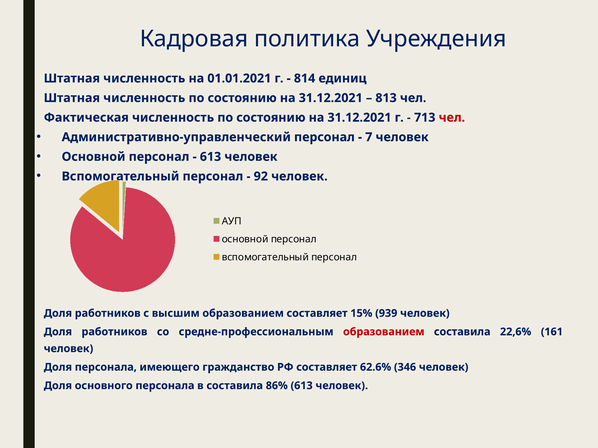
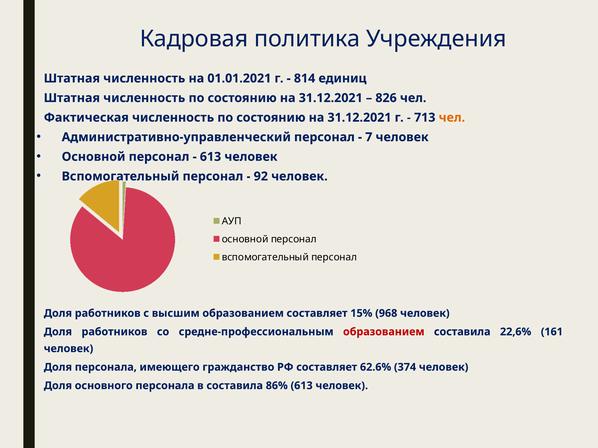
813: 813 -> 826
чел at (452, 118) colour: red -> orange
939: 939 -> 968
346: 346 -> 374
